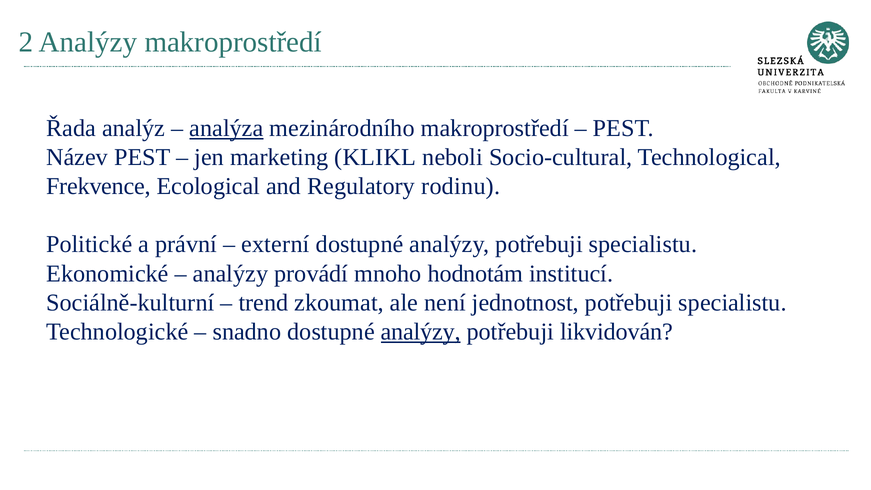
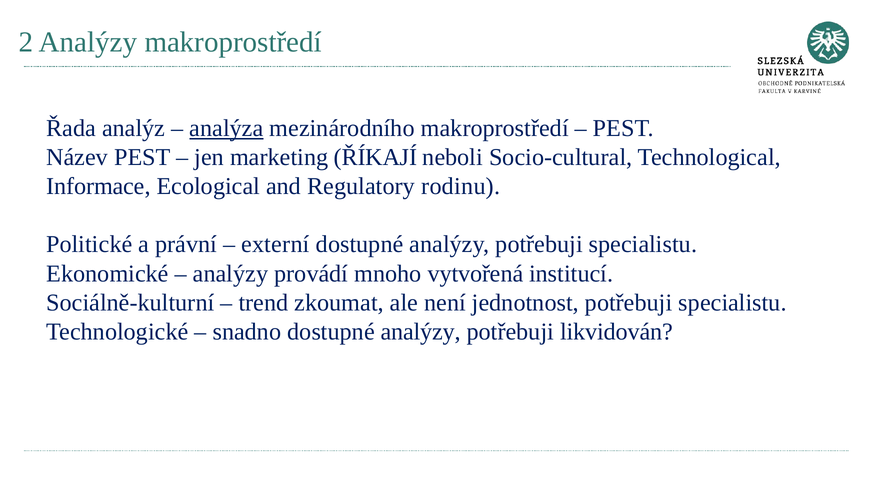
KLIKL: KLIKL -> ŘÍKAJÍ
Frekvence: Frekvence -> Informace
hodnotám: hodnotám -> vytvořená
analýzy at (421, 332) underline: present -> none
